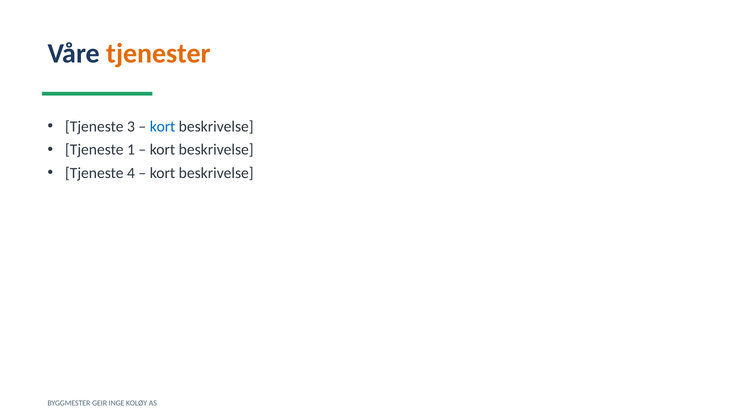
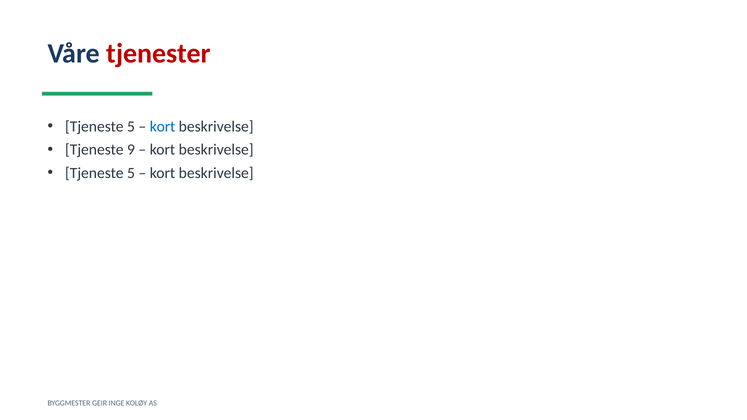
tjenester colour: orange -> red
3 at (131, 127): 3 -> 5
1: 1 -> 9
4 at (131, 173): 4 -> 5
